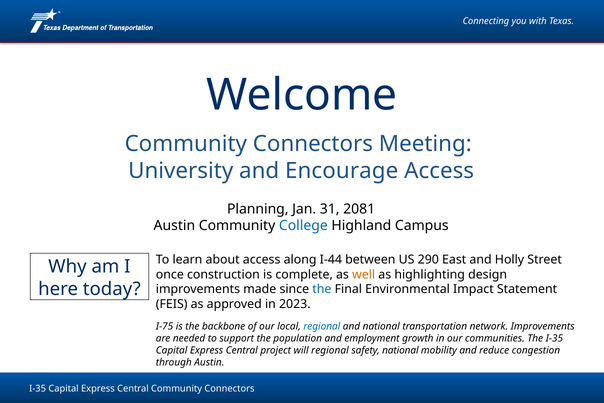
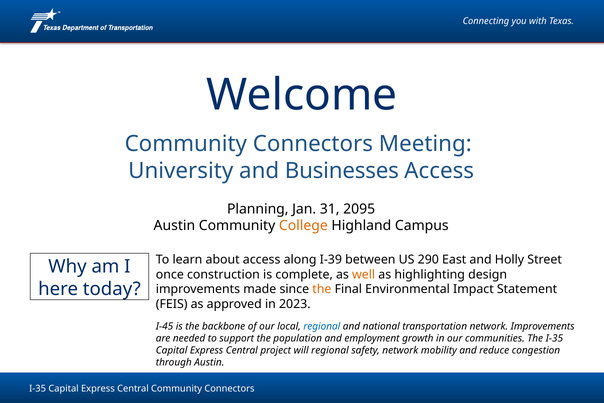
Encourage: Encourage -> Businesses
2081: 2081 -> 2095
College colour: blue -> orange
I-44: I-44 -> I-39
the at (322, 289) colour: blue -> orange
I-75: I-75 -> I-45
safety national: national -> network
